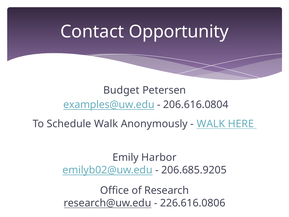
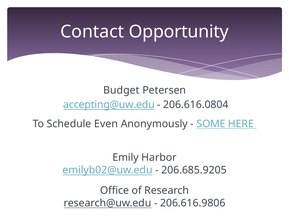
examples@uw.edu: examples@uw.edu -> accepting@uw.edu
Schedule Walk: Walk -> Even
WALK at (211, 124): WALK -> SOME
226.616.0806: 226.616.0806 -> 206.616.9806
